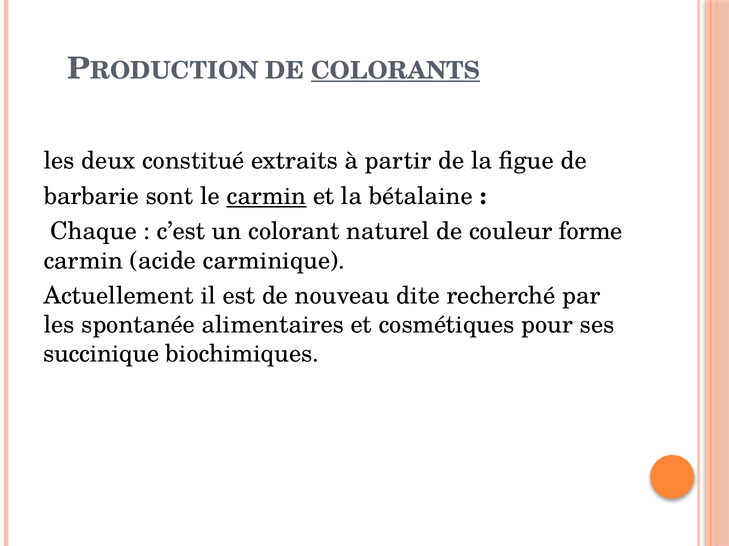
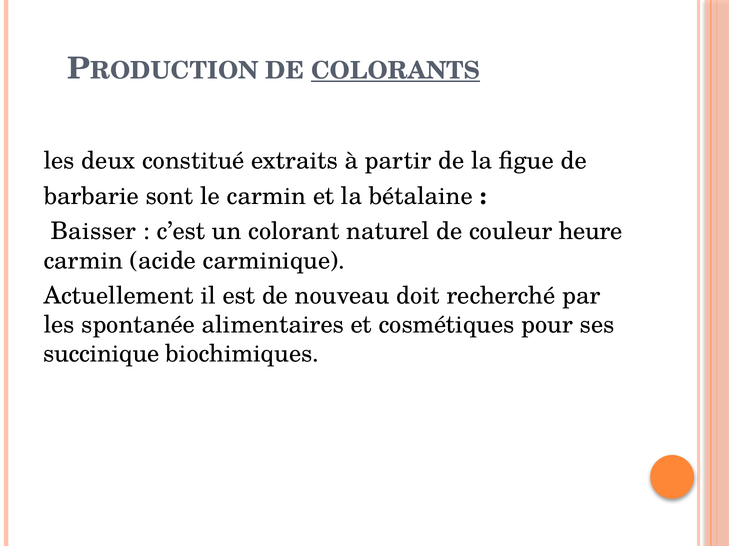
carmin at (266, 196) underline: present -> none
Chaque: Chaque -> Baisser
forme: forme -> heure
dite: dite -> doit
